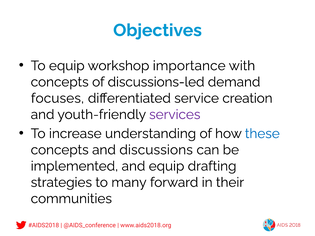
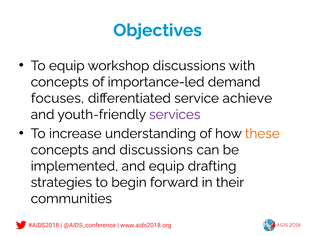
workshop importance: importance -> discussions
discussions-led: discussions-led -> importance-led
creation: creation -> achieve
these colour: blue -> orange
many: many -> begin
